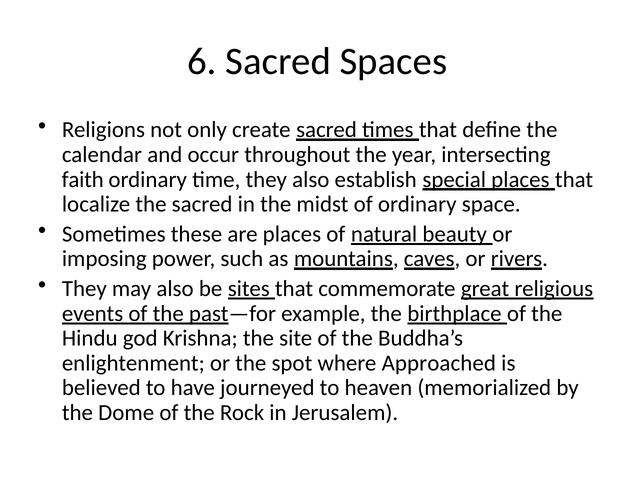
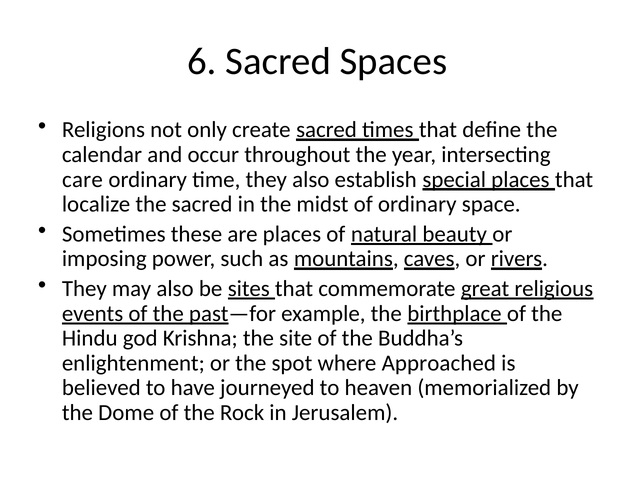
faith: faith -> care
